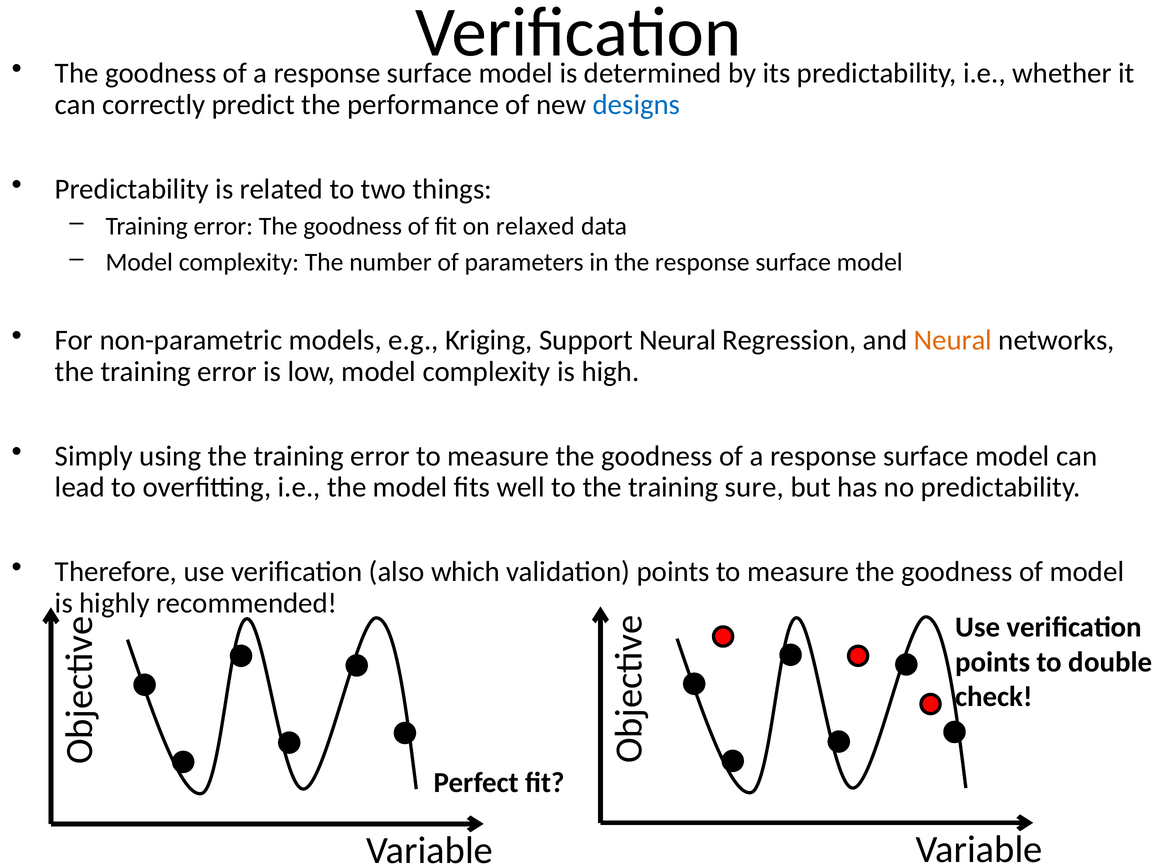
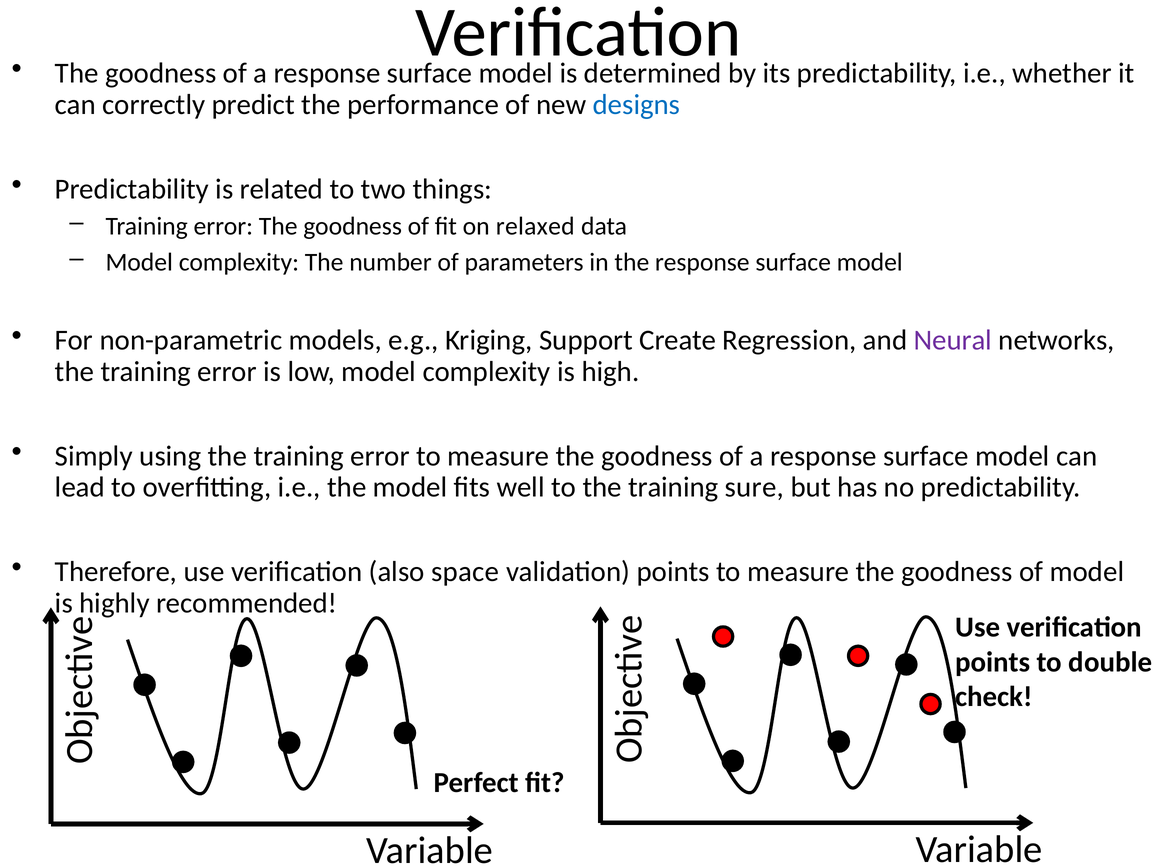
Support Neural: Neural -> Create
Neural at (953, 340) colour: orange -> purple
which: which -> space
